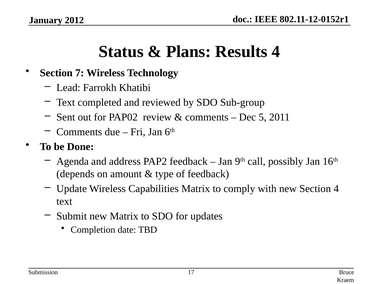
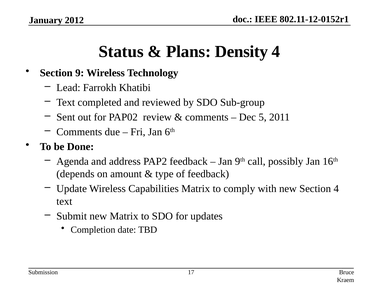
Results: Results -> Density
7: 7 -> 9
